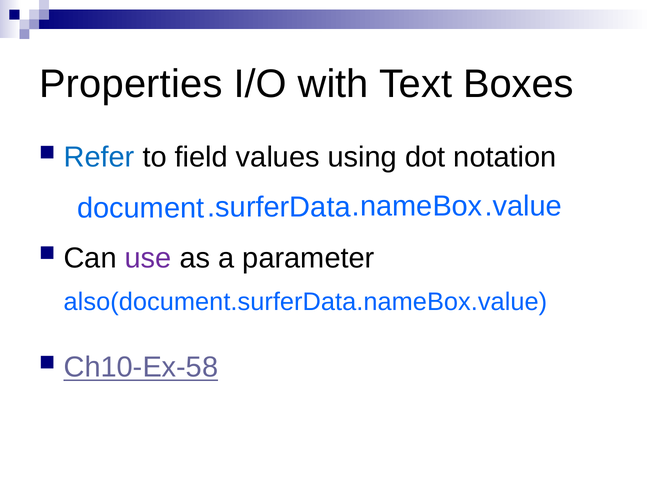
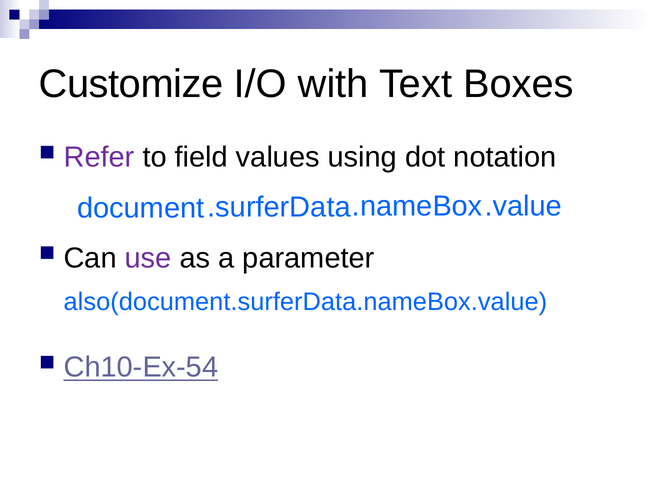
Properties: Properties -> Customize
Refer colour: blue -> purple
Ch10-Ex-58: Ch10-Ex-58 -> Ch10-Ex-54
